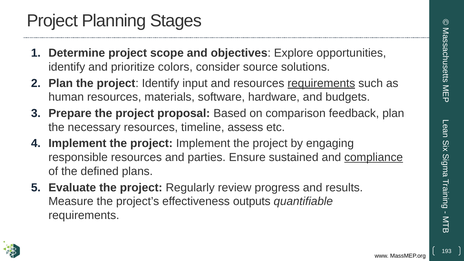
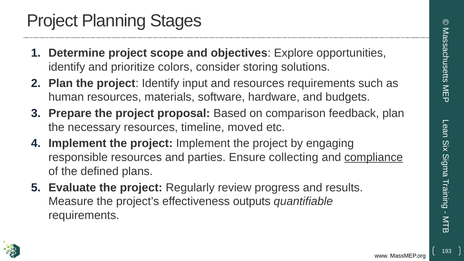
source: source -> storing
requirements at (321, 83) underline: present -> none
assess: assess -> moved
sustained: sustained -> collecting
